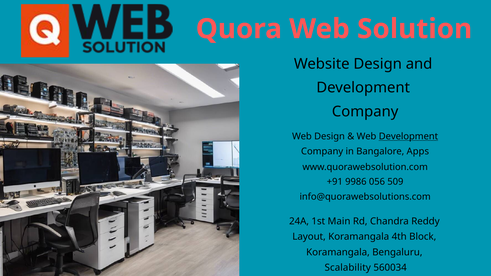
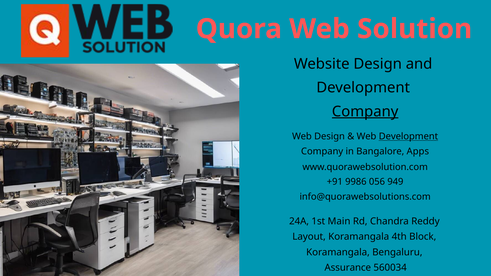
Company at (365, 112) underline: none -> present
509: 509 -> 949
Scalability: Scalability -> Assurance
